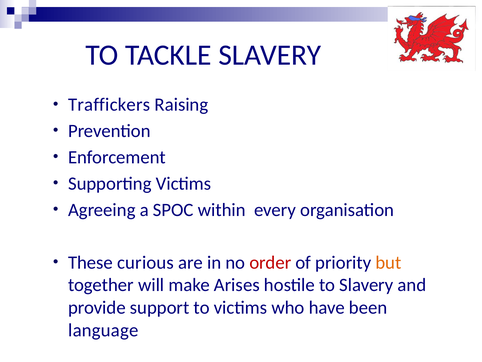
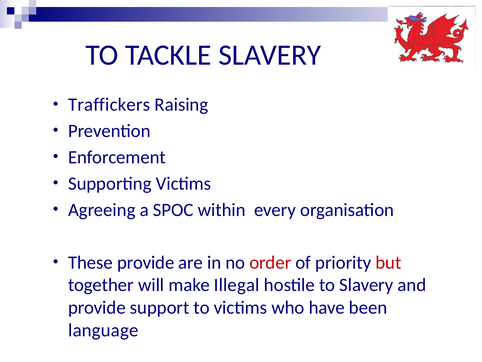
These curious: curious -> provide
but colour: orange -> red
Arises: Arises -> Illegal
